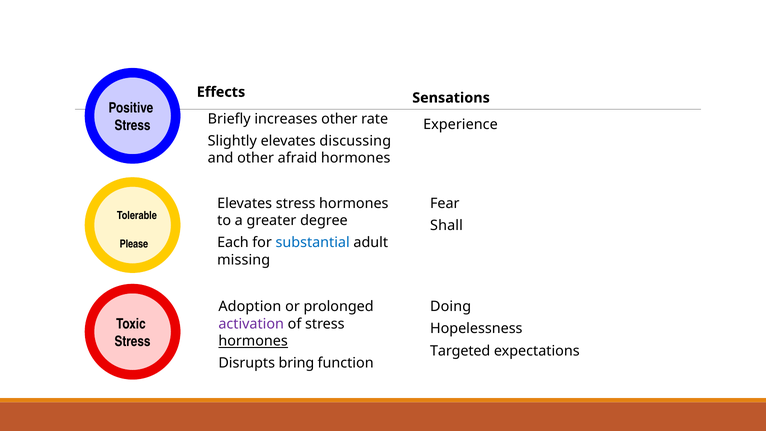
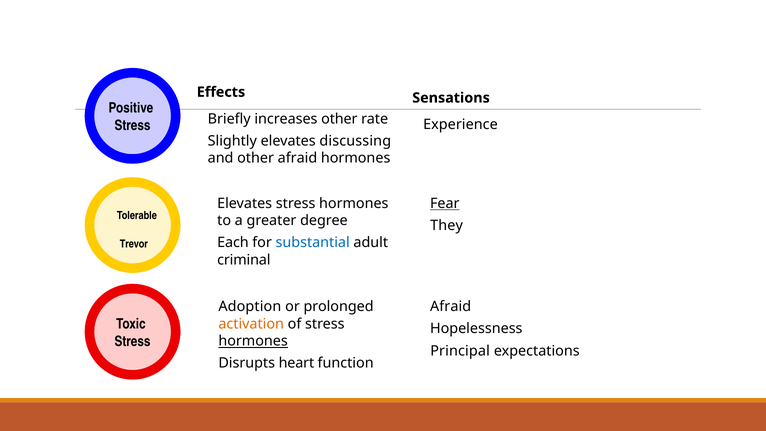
Fear underline: none -> present
Shall: Shall -> They
Please: Please -> Trevor
missing: missing -> criminal
Doing at (451, 307): Doing -> Afraid
activation colour: purple -> orange
Targeted: Targeted -> Principal
bring: bring -> heart
